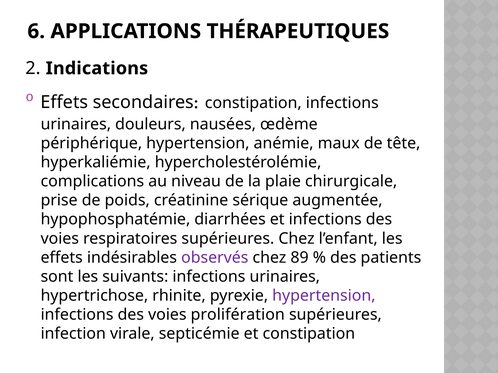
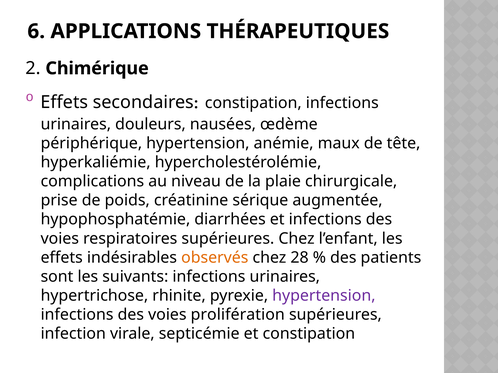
Indications: Indications -> Chimérique
observés colour: purple -> orange
89: 89 -> 28
